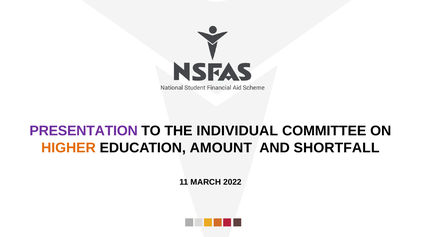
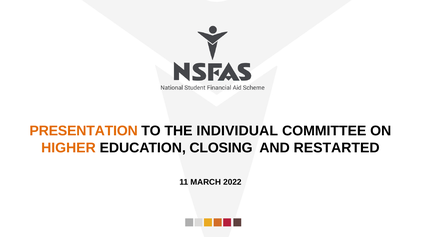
PRESENTATION colour: purple -> orange
AMOUNT: AMOUNT -> CLOSING
SHORTFALL: SHORTFALL -> RESTARTED
